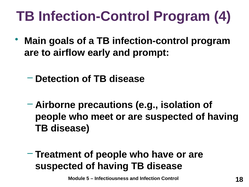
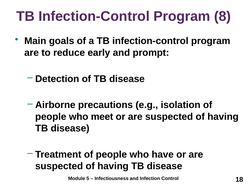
4: 4 -> 8
airflow: airflow -> reduce
